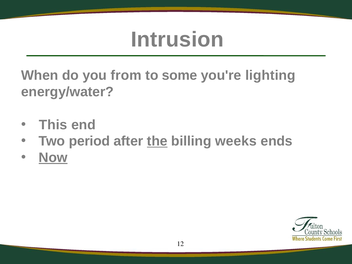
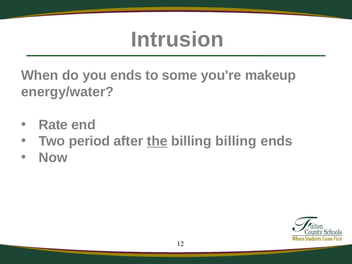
you from: from -> ends
lighting: lighting -> makeup
This: This -> Rate
billing weeks: weeks -> billing
Now underline: present -> none
